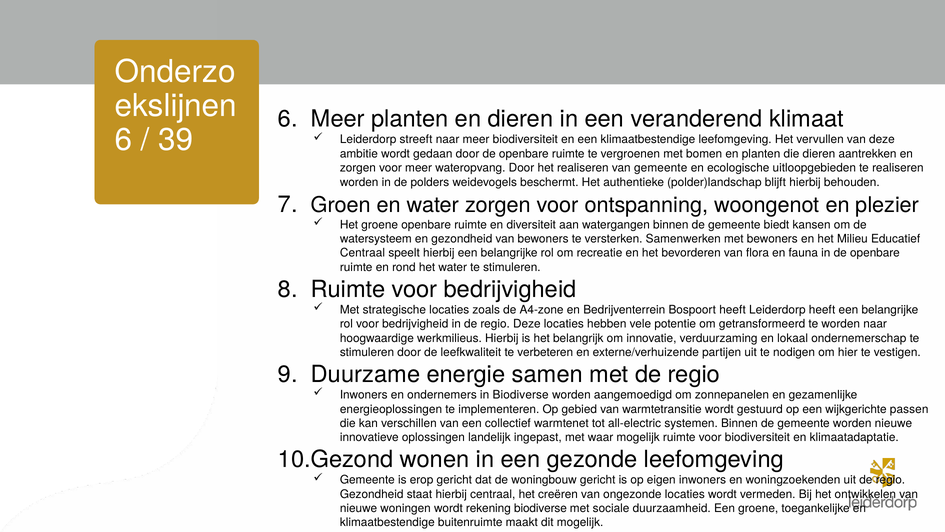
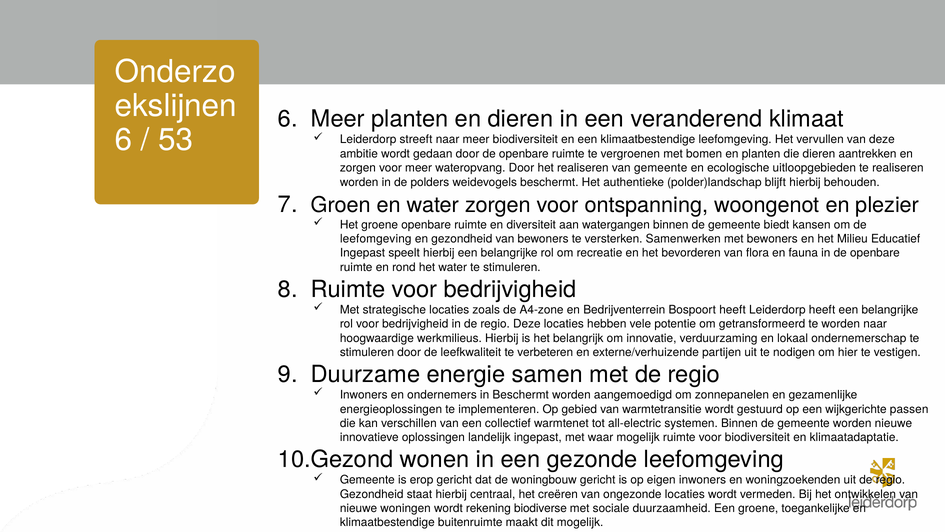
39: 39 -> 53
watersysteem at (376, 239): watersysteem -> leefomgeving
Centraal at (362, 253): Centraal -> Ingepast
in Biodiverse: Biodiverse -> Beschermt
